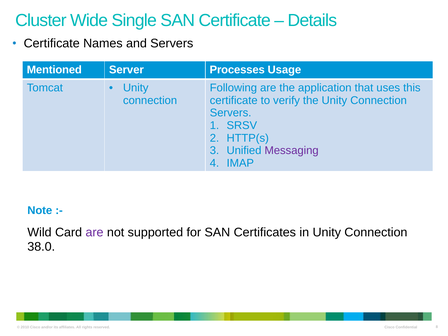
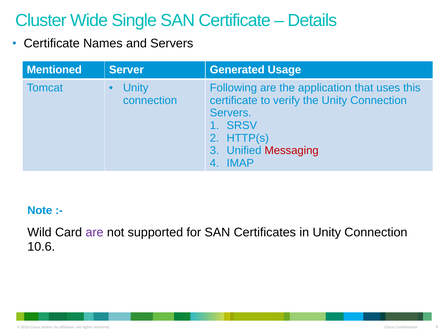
Processes: Processes -> Generated
Messaging colour: purple -> red
38.0: 38.0 -> 10.6
